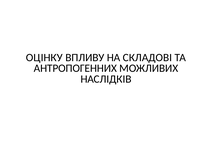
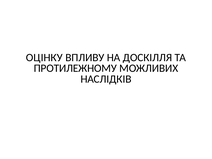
СКЛАДОВІ: СКЛАДОВІ -> ДОСКІЛЛЯ
АНТРОПОГЕННИХ: АНТРОПОГЕННИХ -> ПРОТИЛЕЖНОМУ
